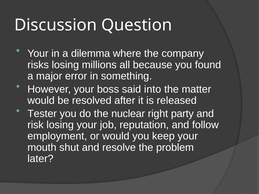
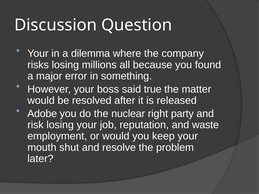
into: into -> true
Tester: Tester -> Adobe
follow: follow -> waste
